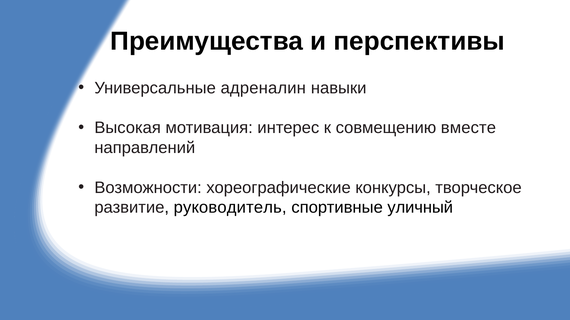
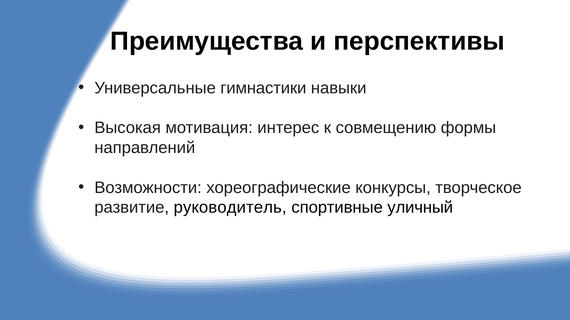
адреналин: адреналин -> гимнастики
вместе: вместе -> формы
